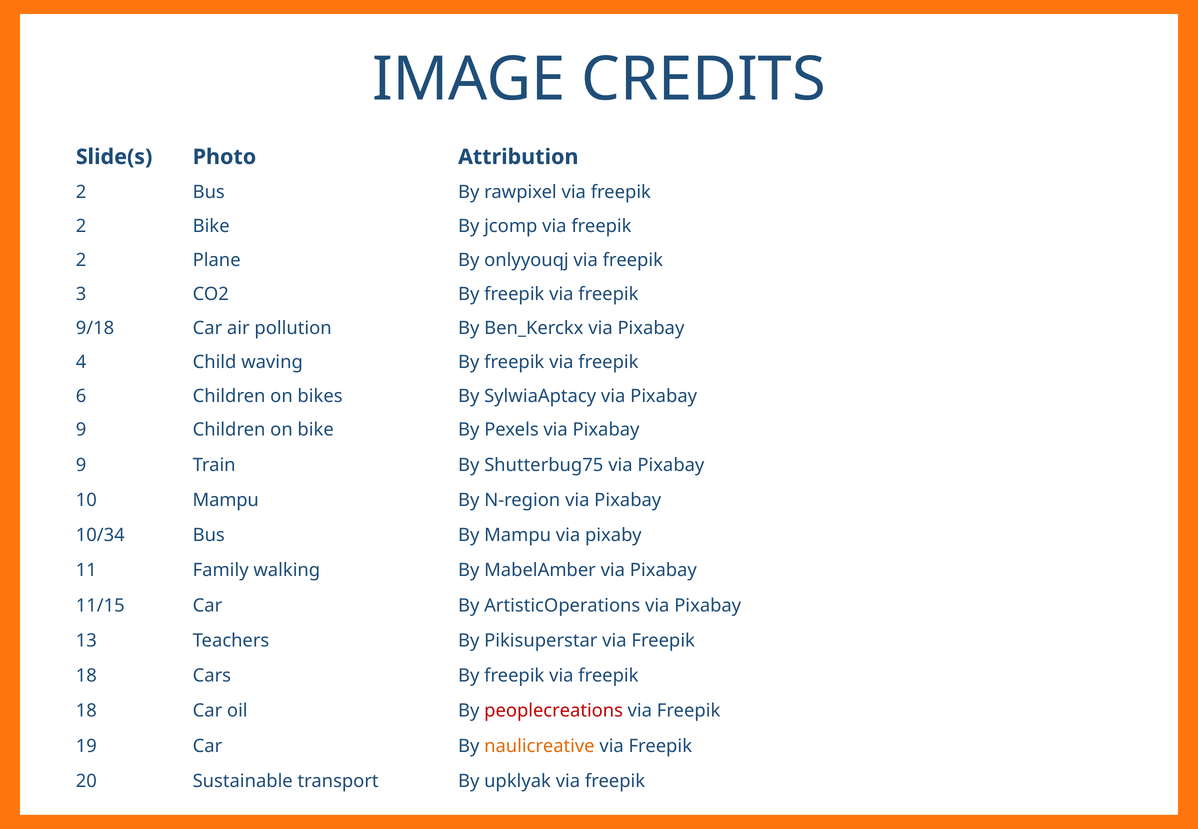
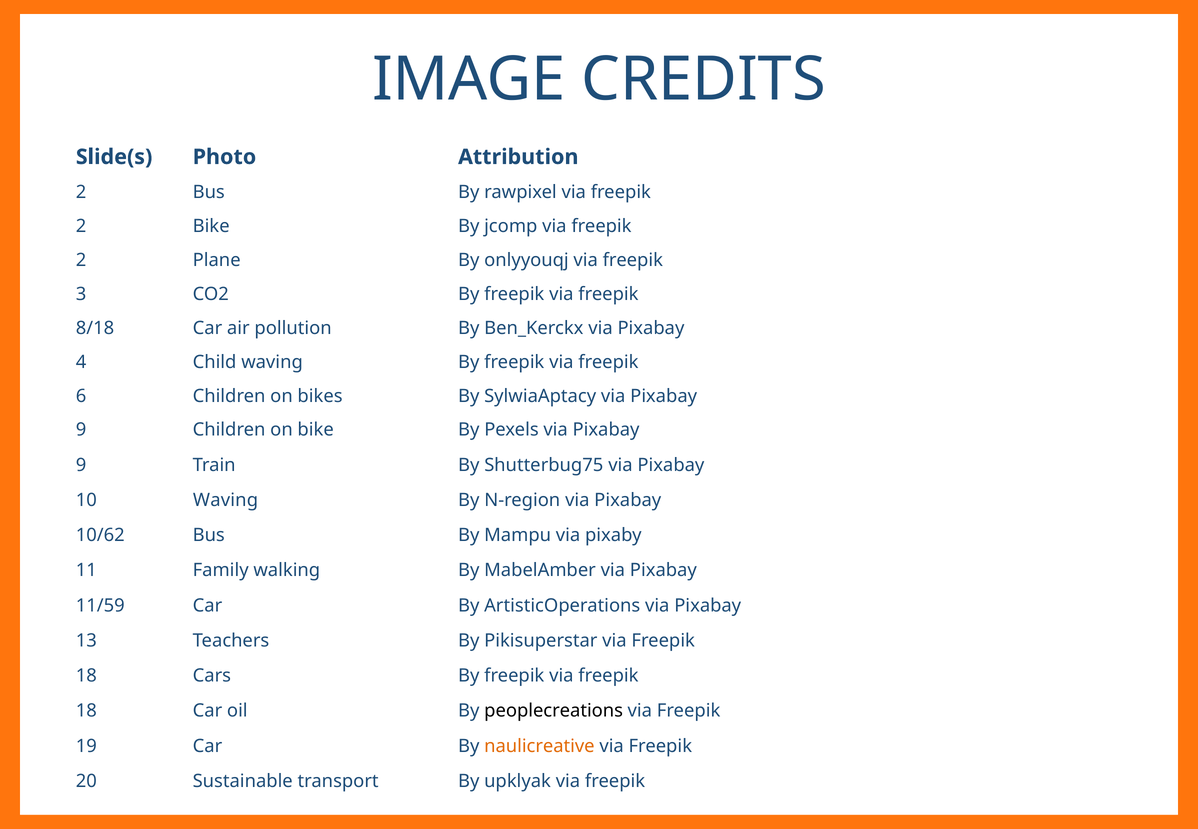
9/18: 9/18 -> 8/18
10 Mampu: Mampu -> Waving
10/34: 10/34 -> 10/62
11/15: 11/15 -> 11/59
peoplecreations colour: red -> black
